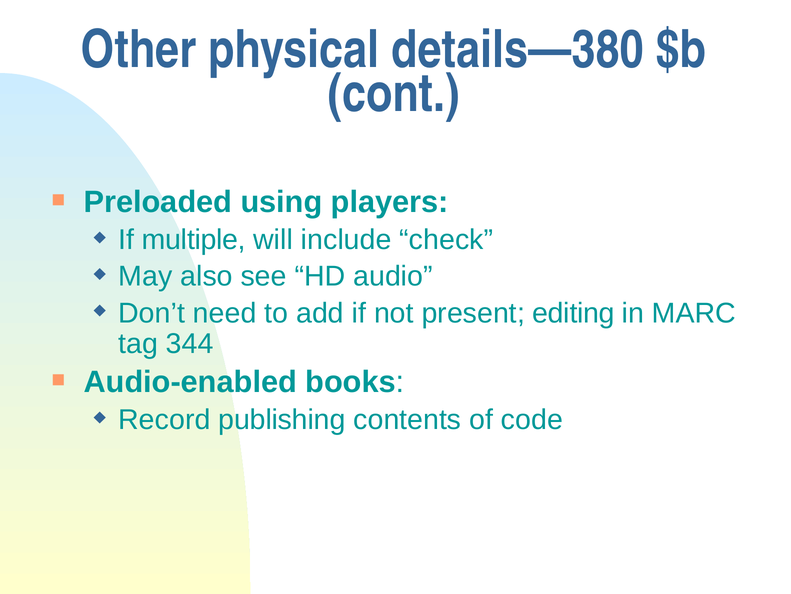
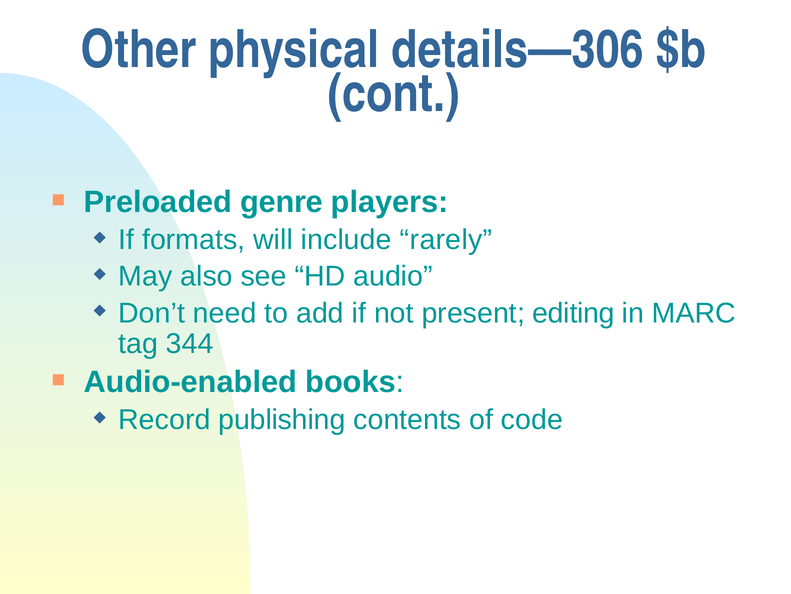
details—380: details—380 -> details—306
using: using -> genre
multiple: multiple -> formats
check: check -> rarely
